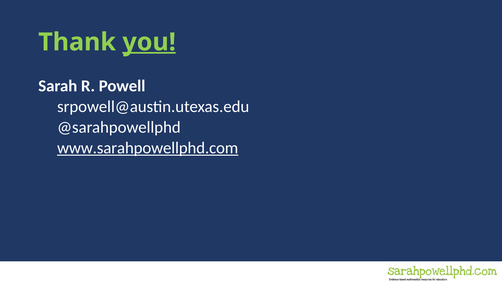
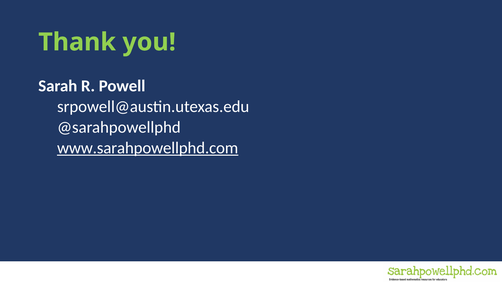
you underline: present -> none
